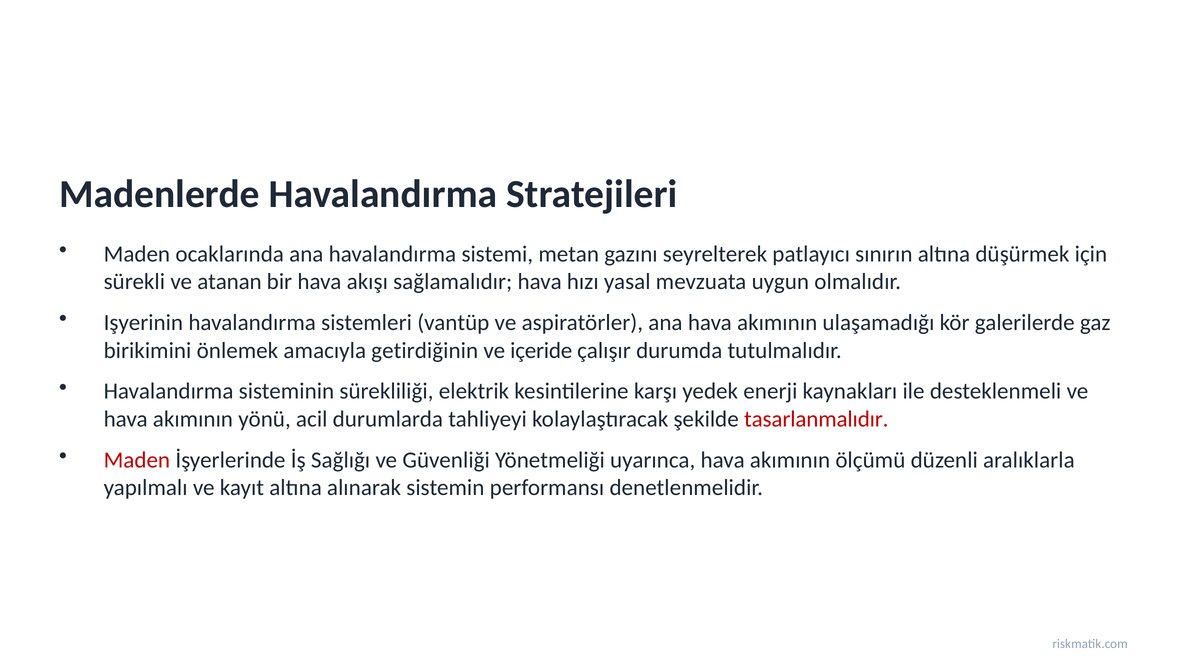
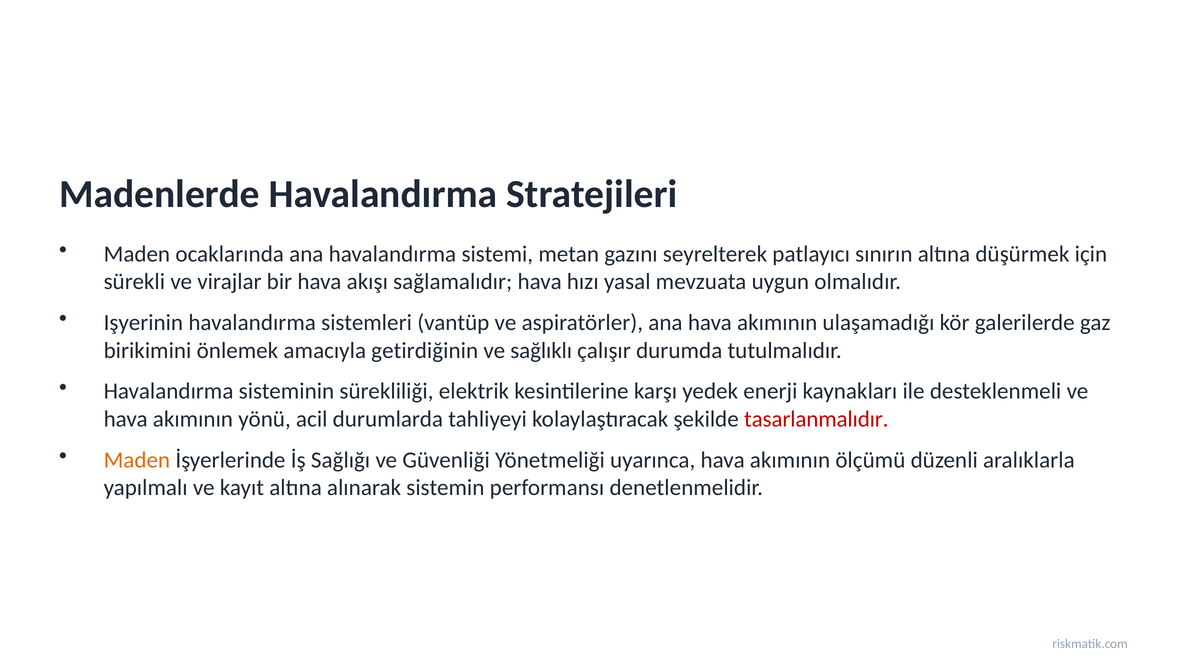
atanan: atanan -> virajlar
içeride: içeride -> sağlıklı
Maden at (137, 460) colour: red -> orange
